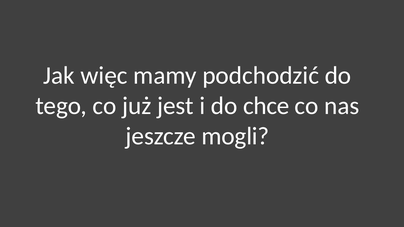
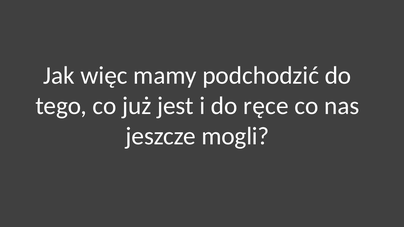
chce: chce -> ręce
